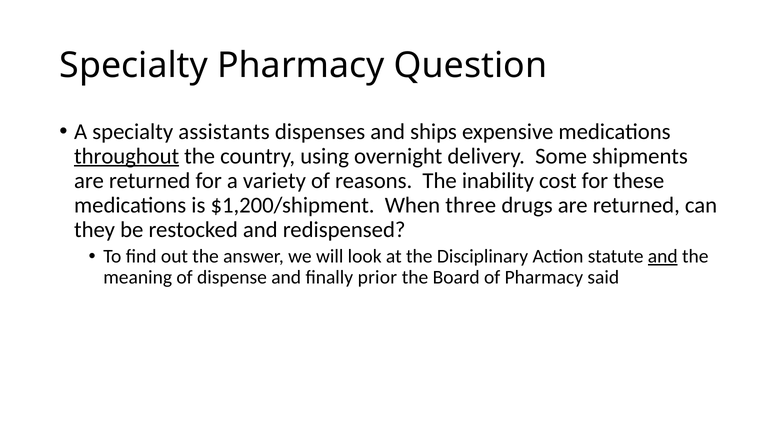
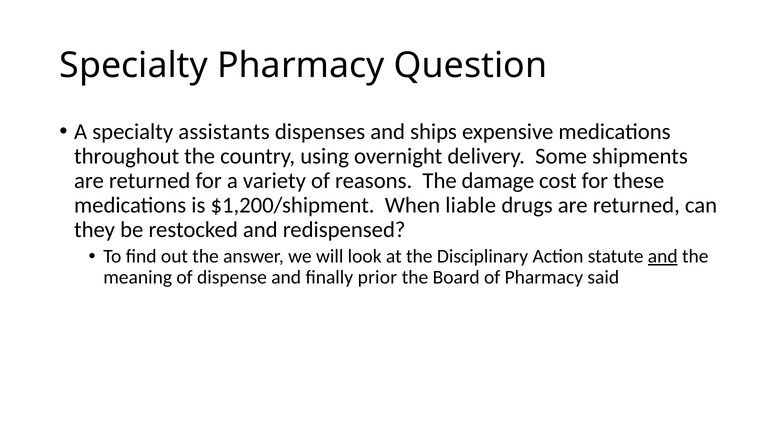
throughout underline: present -> none
inability: inability -> damage
three: three -> liable
